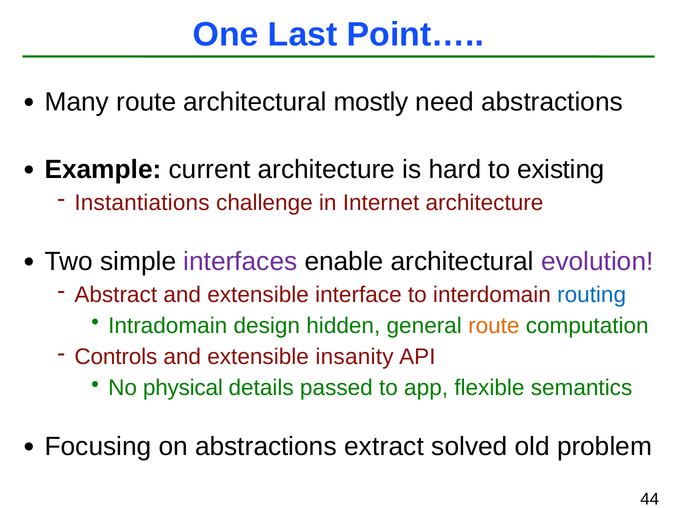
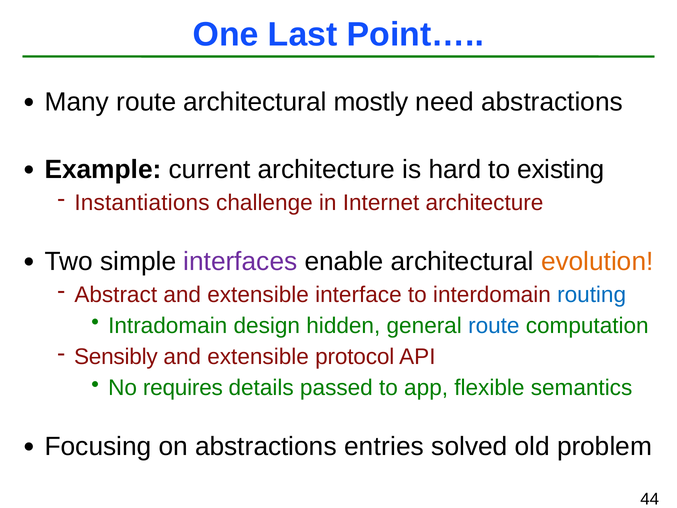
evolution colour: purple -> orange
route at (494, 326) colour: orange -> blue
Controls: Controls -> Sensibly
insanity: insanity -> protocol
physical: physical -> requires
extract: extract -> entries
